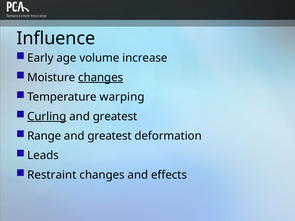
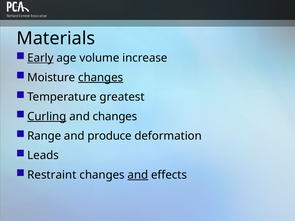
Influence: Influence -> Materials
Early underline: none -> present
warping: warping -> greatest
greatest at (115, 117): greatest -> changes
greatest at (110, 136): greatest -> produce
and at (138, 175) underline: none -> present
